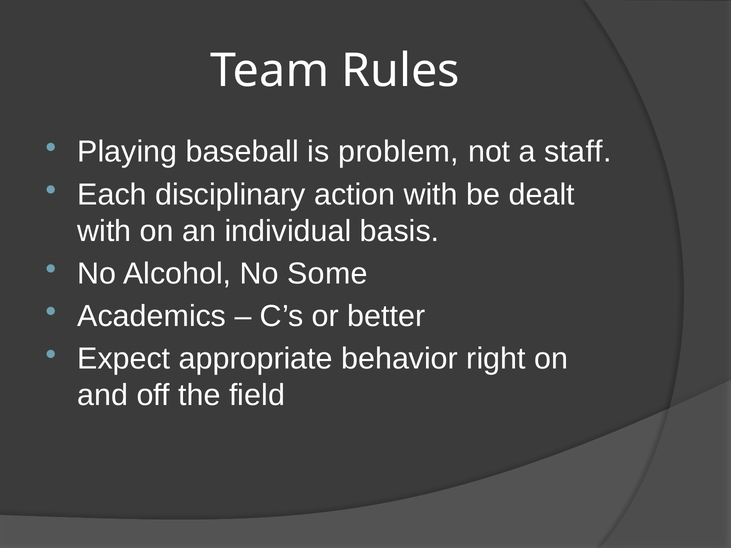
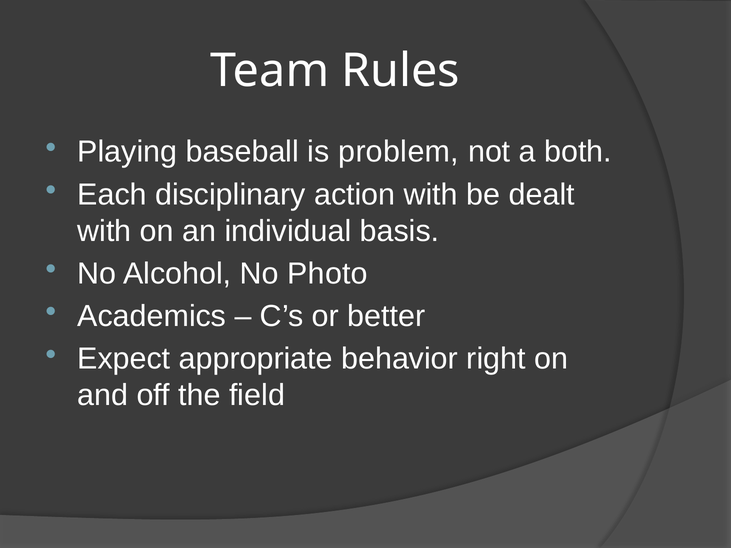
staff: staff -> both
Some: Some -> Photo
